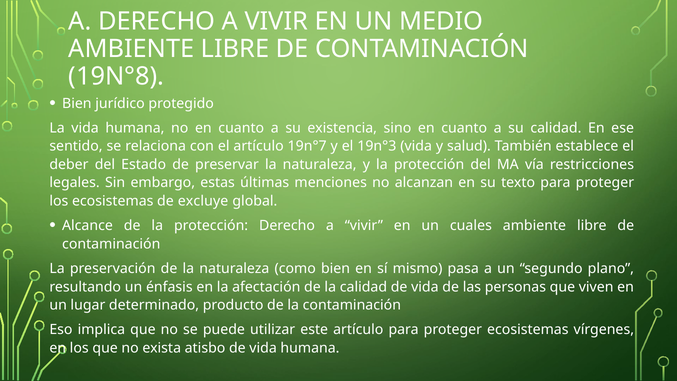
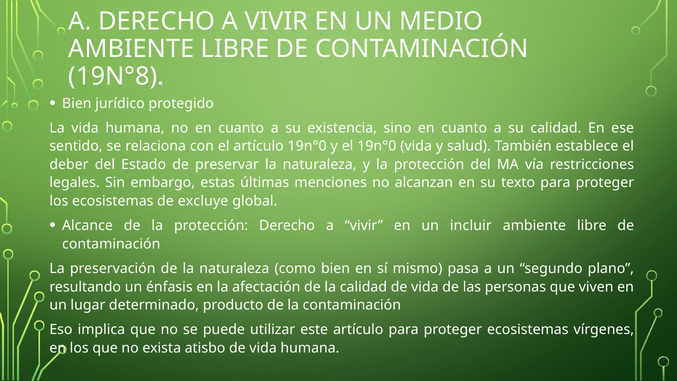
artículo 19n°7: 19n°7 -> 19n°0
el 19n°3: 19n°3 -> 19n°0
cuales: cuales -> incluir
